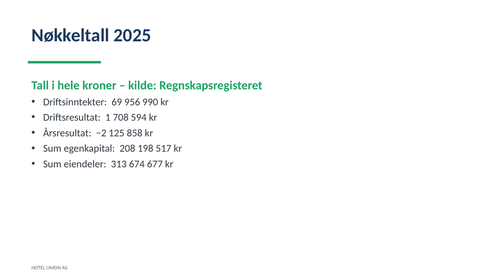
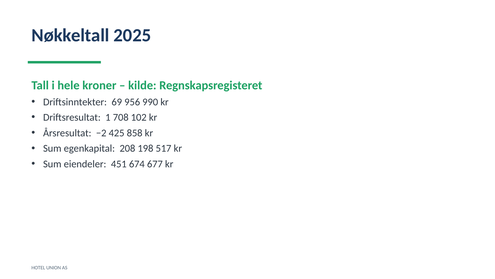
594: 594 -> 102
125: 125 -> 425
313: 313 -> 451
